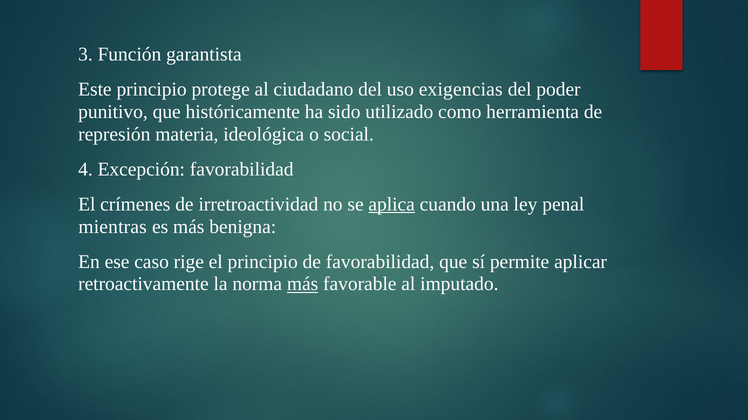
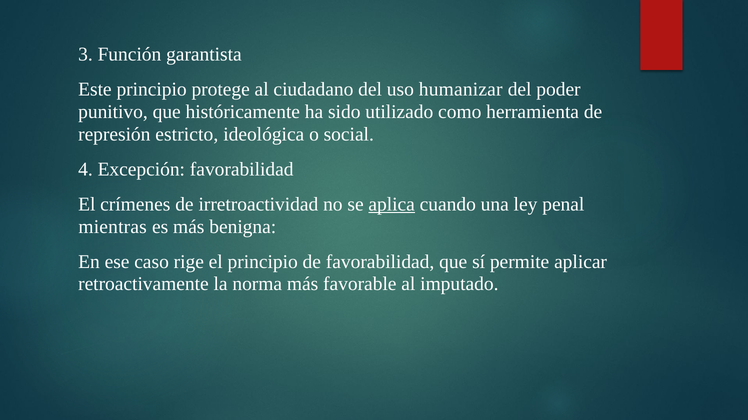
exigencias: exigencias -> humanizar
materia: materia -> estricto
más at (303, 285) underline: present -> none
